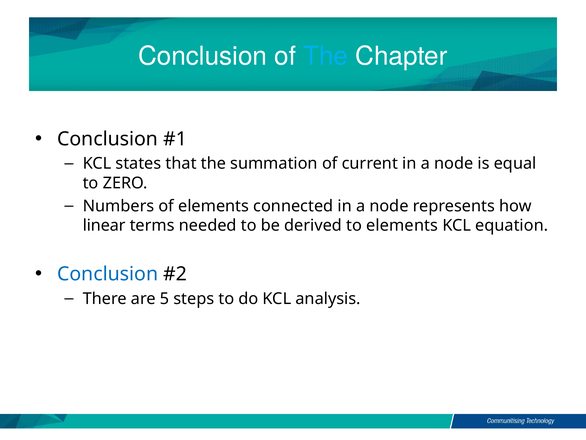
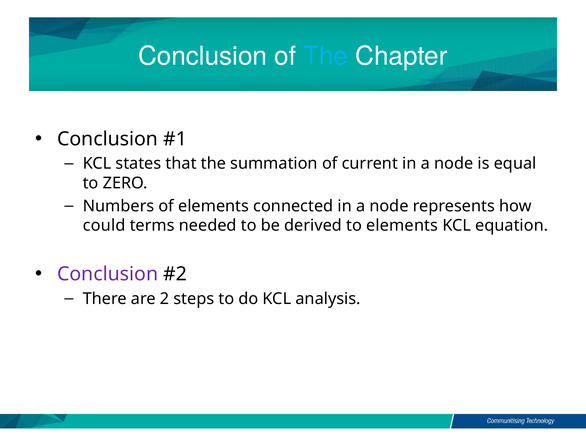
linear: linear -> could
Conclusion at (108, 274) colour: blue -> purple
5: 5 -> 2
